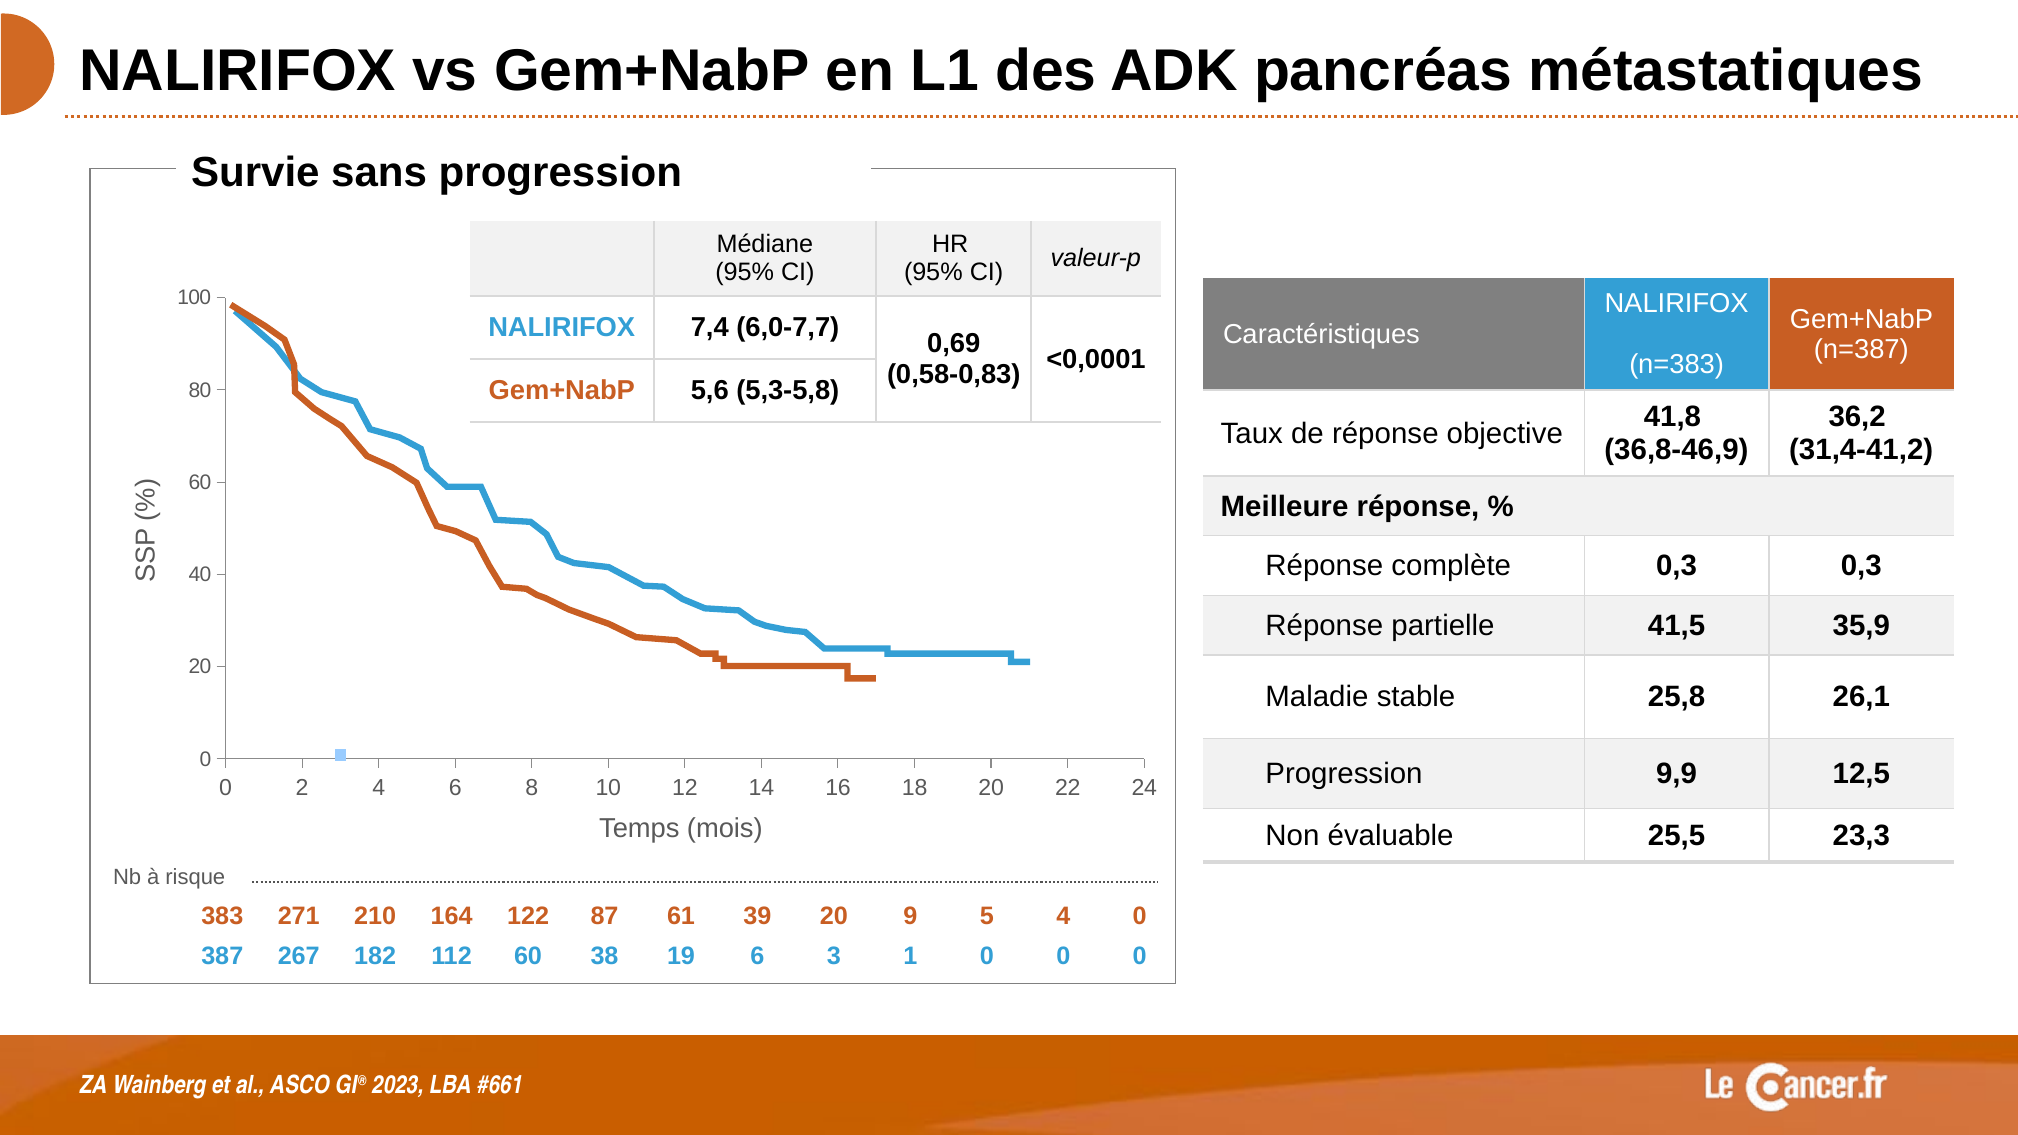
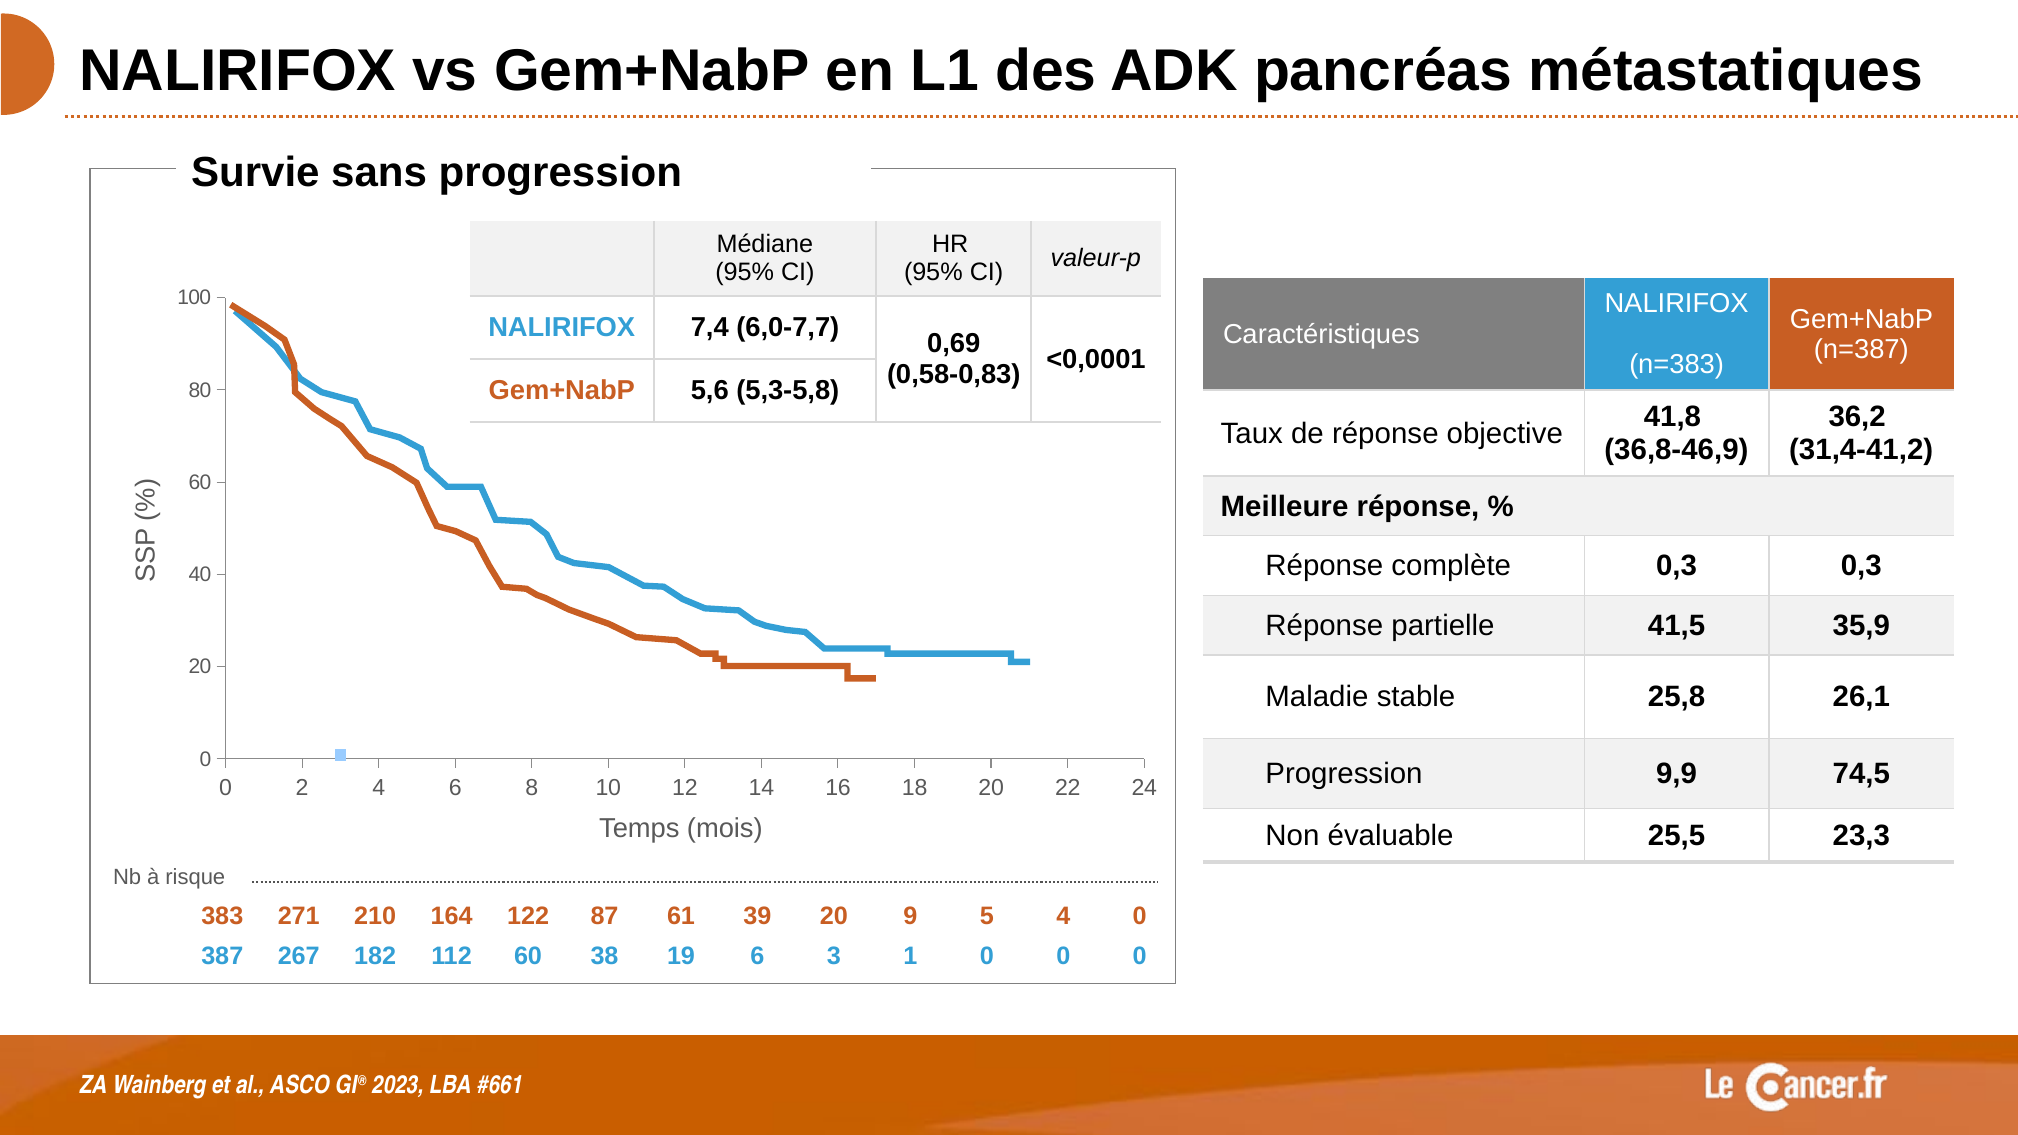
12,5: 12,5 -> 74,5
